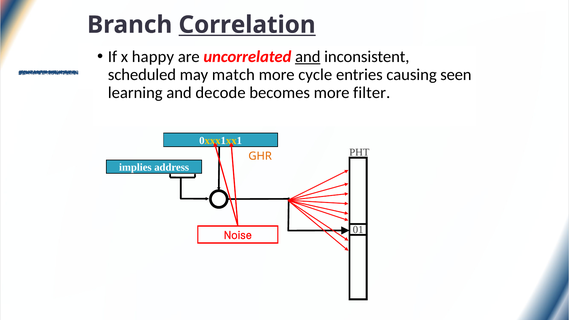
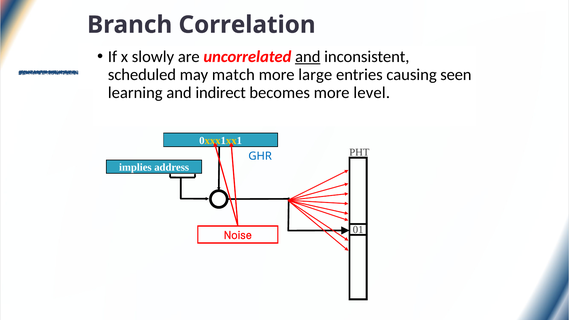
Correlation underline: present -> none
happy: happy -> slowly
cycle: cycle -> large
decode: decode -> indirect
filter: filter -> level
GHR colour: orange -> blue
